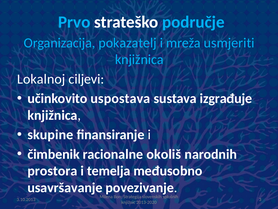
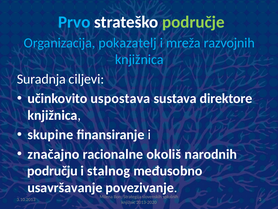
područje colour: light blue -> light green
usmjeriti: usmjeriti -> razvojnih
Lokalnoj: Lokalnoj -> Suradnja
izgrađuje: izgrađuje -> direktore
čimbenik: čimbenik -> značajno
prostora: prostora -> području
temelja: temelja -> stalnog
